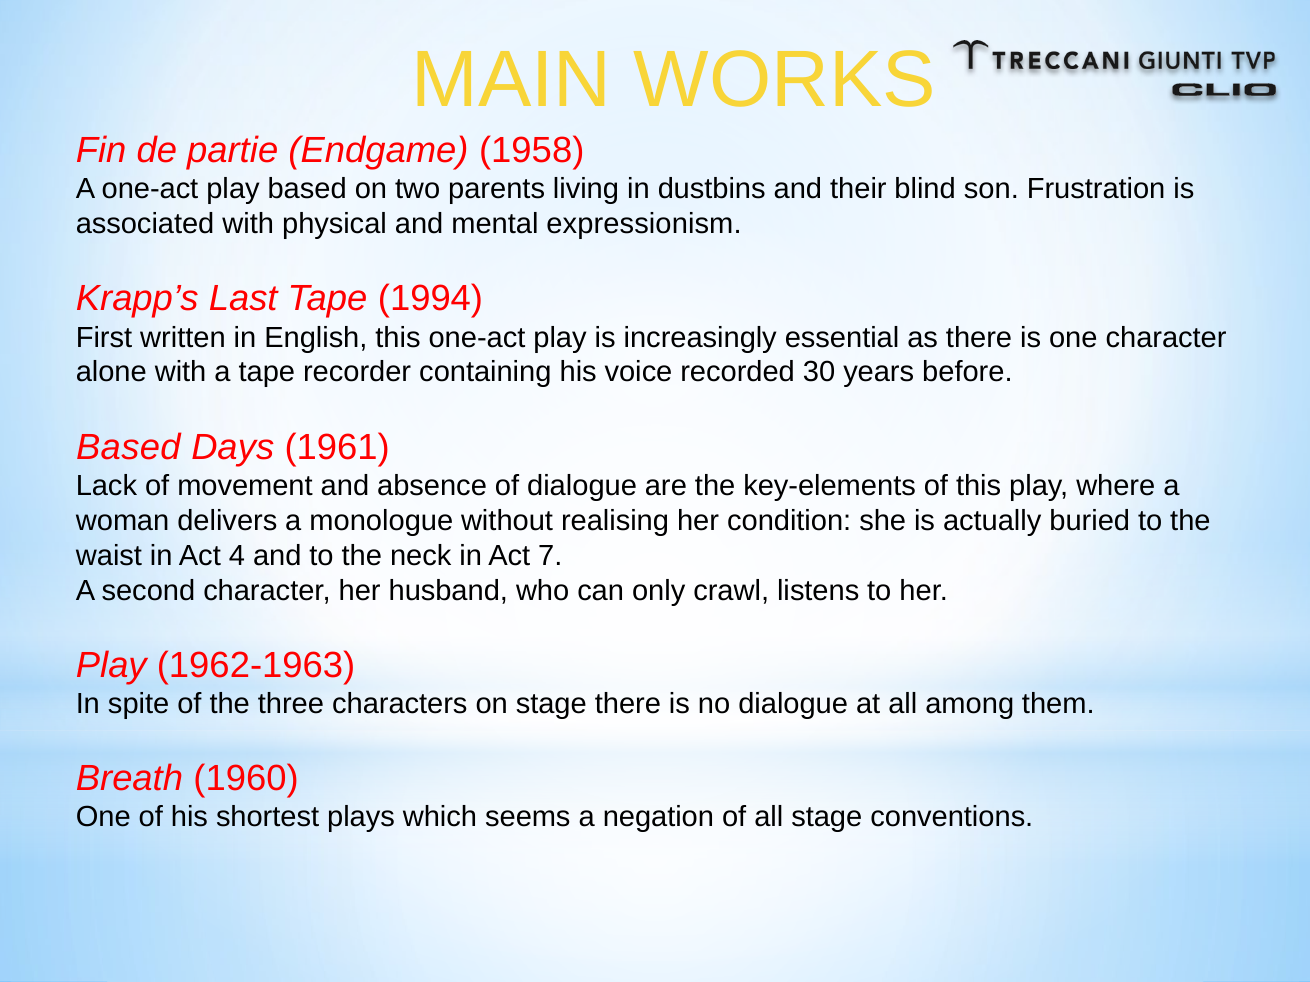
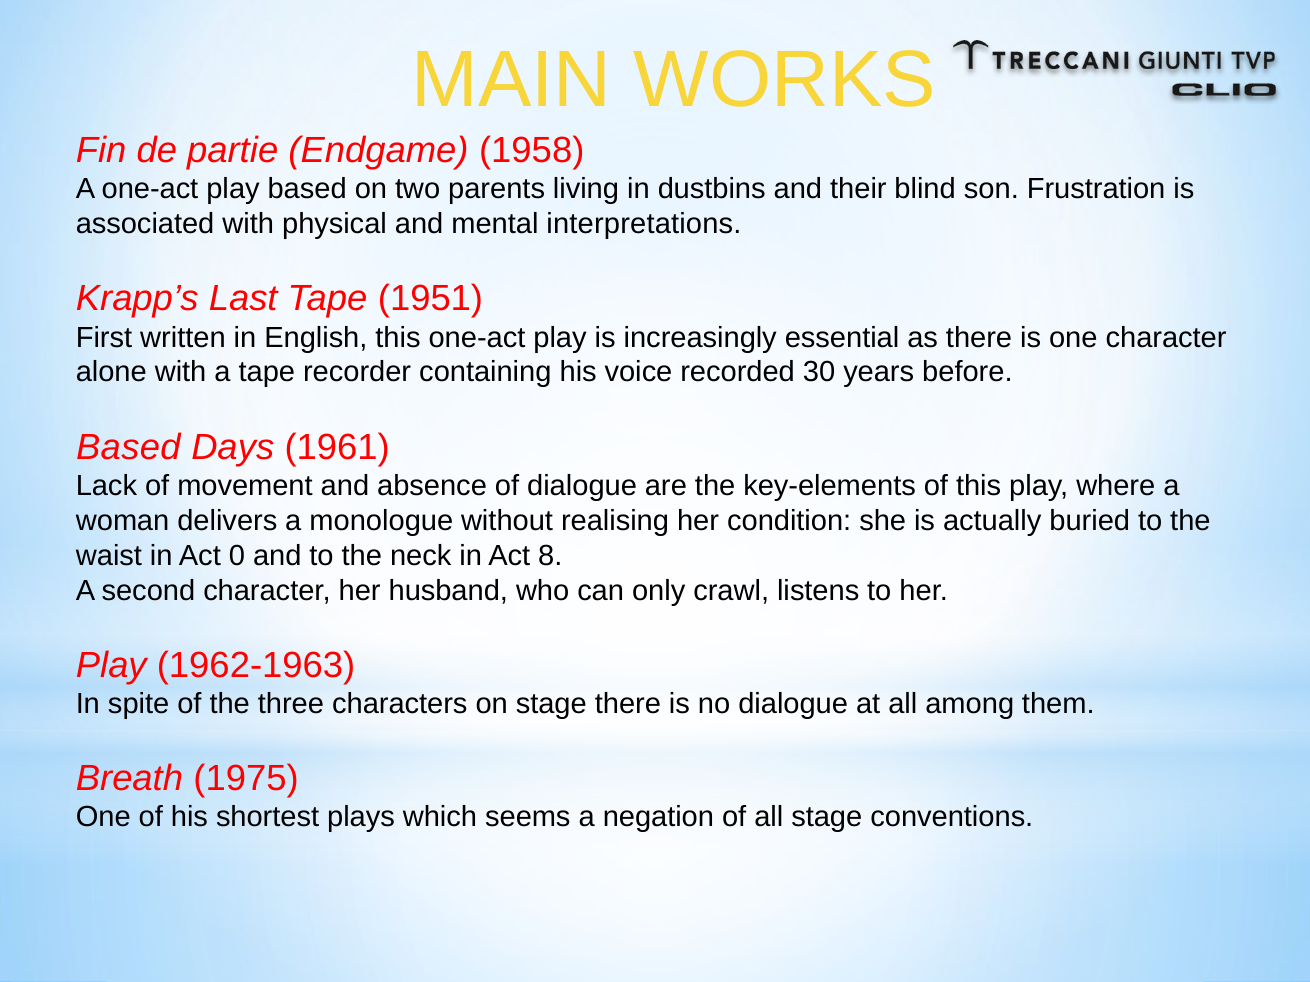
expressionism: expressionism -> interpretations
1994: 1994 -> 1951
4: 4 -> 0
7: 7 -> 8
1960: 1960 -> 1975
